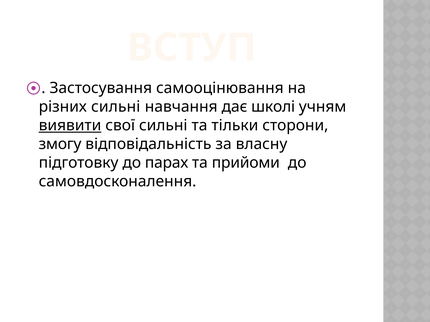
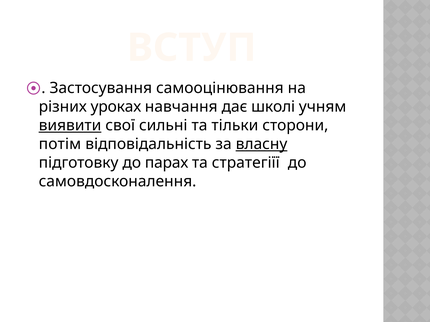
різних сильні: сильні -> уроках
змогу: змогу -> потім
власну underline: none -> present
прийоми: прийоми -> стратегіїї
